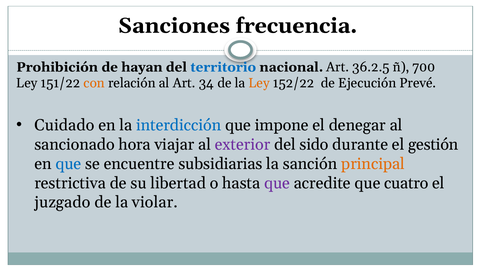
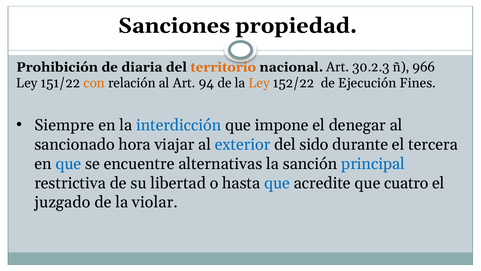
frecuencia: frecuencia -> propiedad
hayan: hayan -> diaria
territorio colour: blue -> orange
36.2.5: 36.2.5 -> 30.2.3
700: 700 -> 966
34: 34 -> 94
Prevé: Prevé -> Fines
Cuidado: Cuidado -> Siempre
exterior colour: purple -> blue
gestión: gestión -> tercera
subsidiarias: subsidiarias -> alternativas
principal colour: orange -> blue
que at (277, 183) colour: purple -> blue
